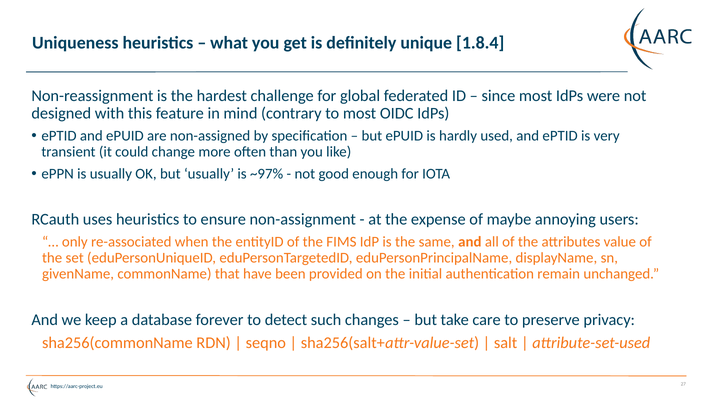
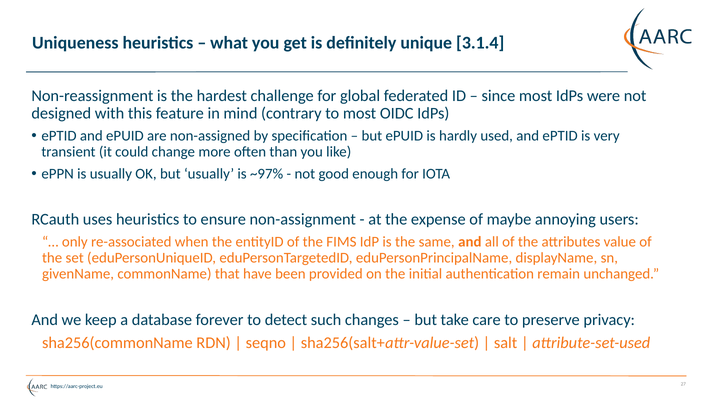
1.8.4: 1.8.4 -> 3.1.4
